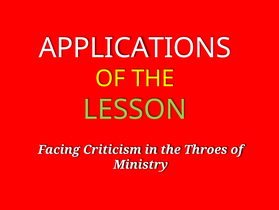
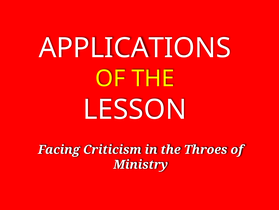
LESSON colour: light green -> white
